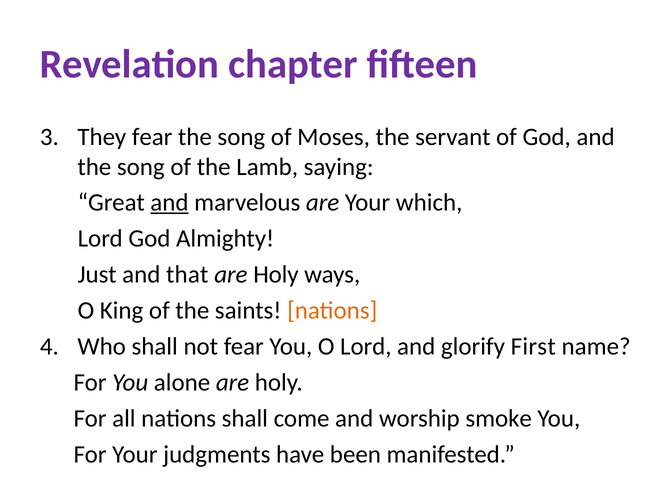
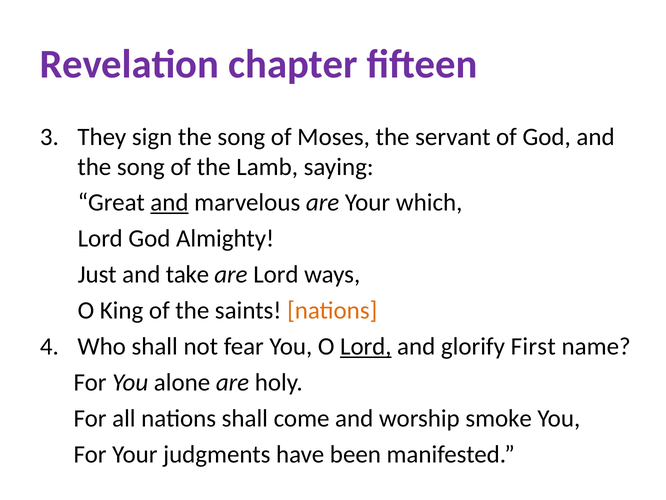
They fear: fear -> sign
that: that -> take
Holy at (276, 274): Holy -> Lord
Lord at (366, 346) underline: none -> present
